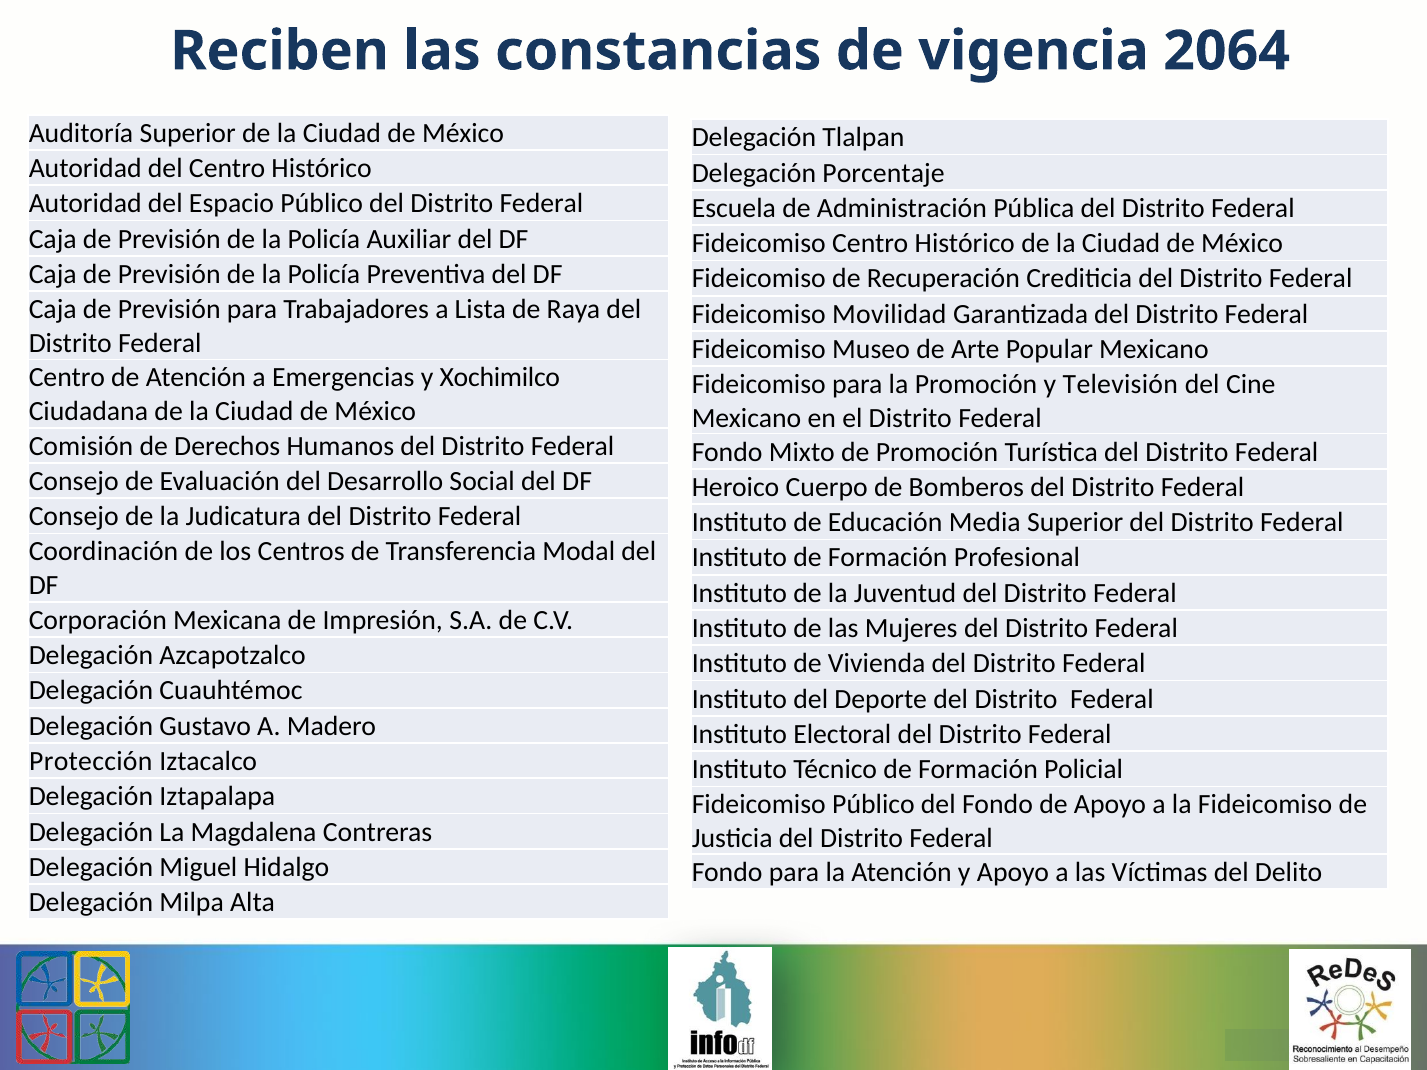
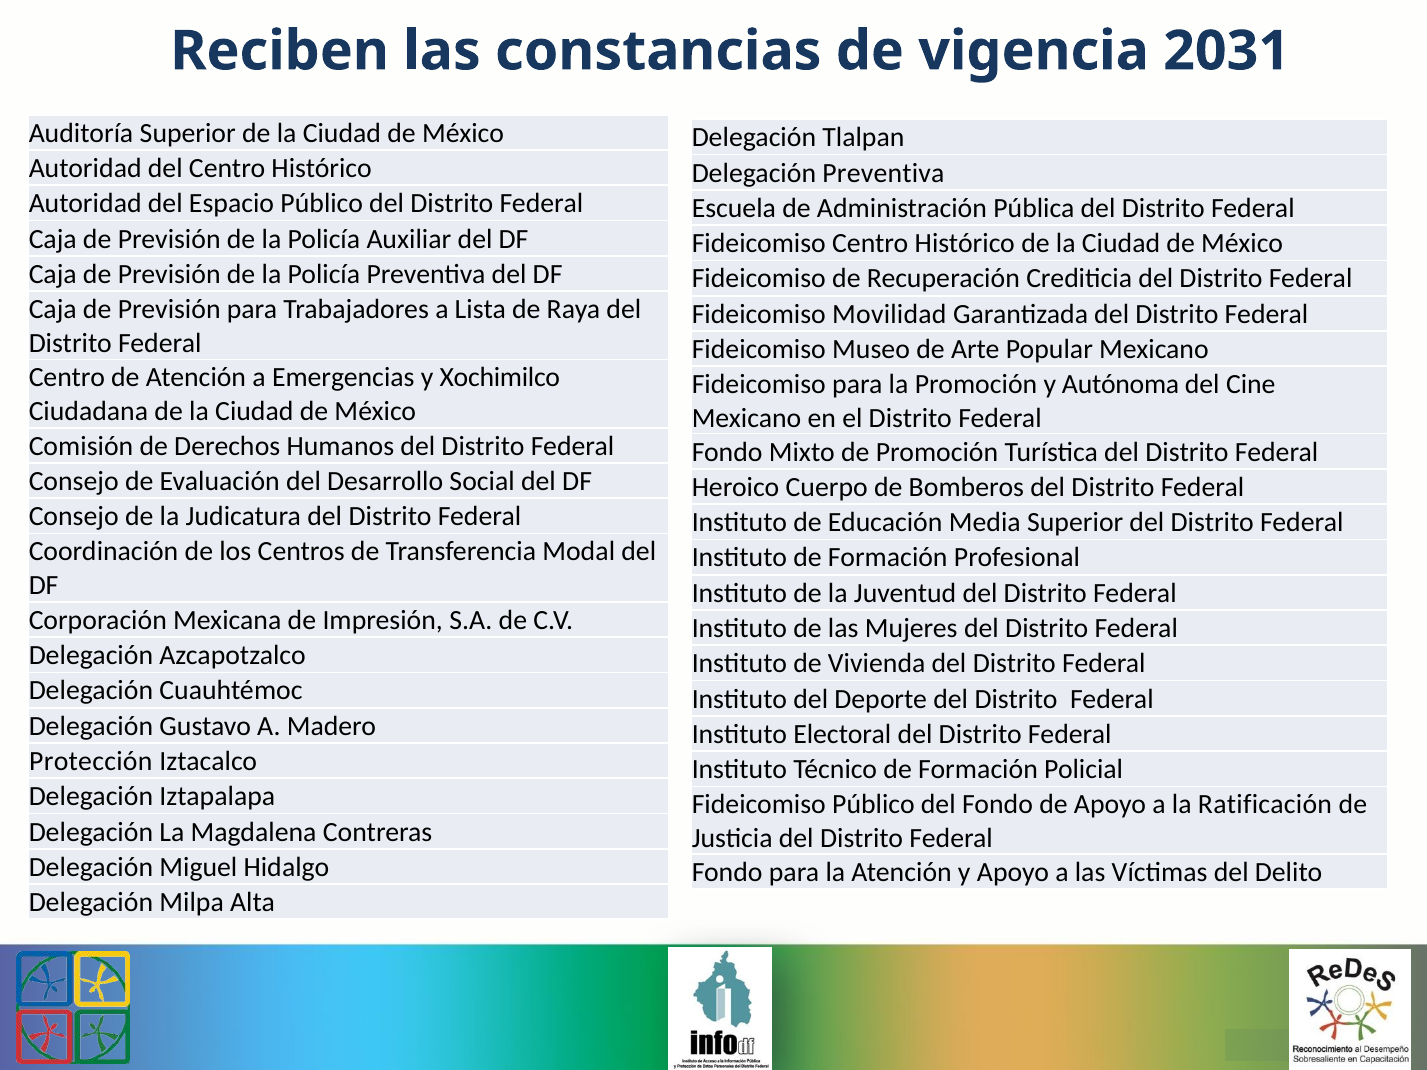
2064: 2064 -> 2031
Delegación Porcentaje: Porcentaje -> Preventiva
Televisión: Televisión -> Autónoma
la Fideicomiso: Fideicomiso -> Ratificación
